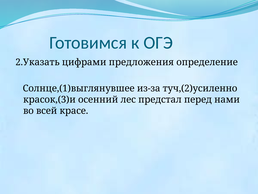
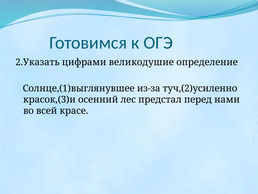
предложения: предложения -> великодушие
